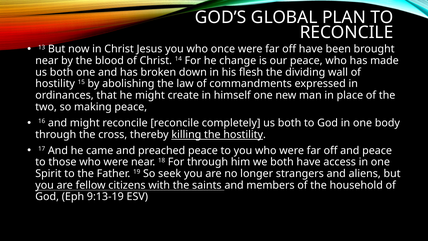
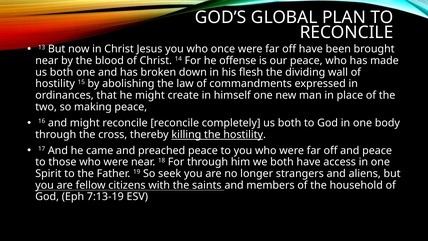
change: change -> offense
9:13-19: 9:13-19 -> 7:13-19
